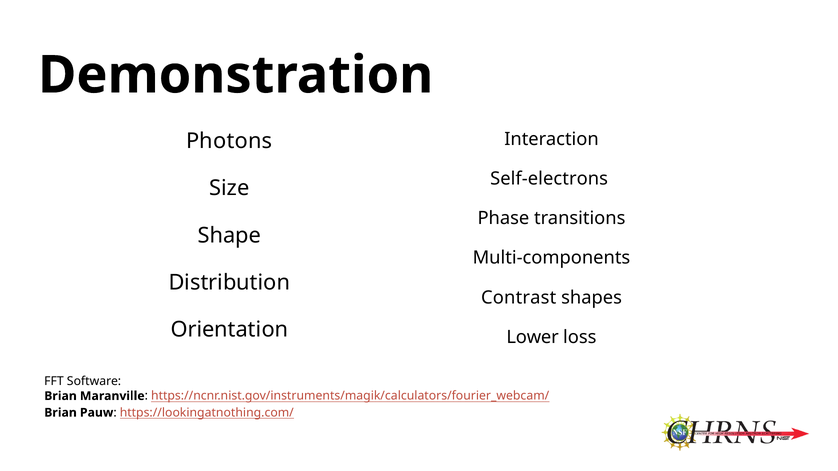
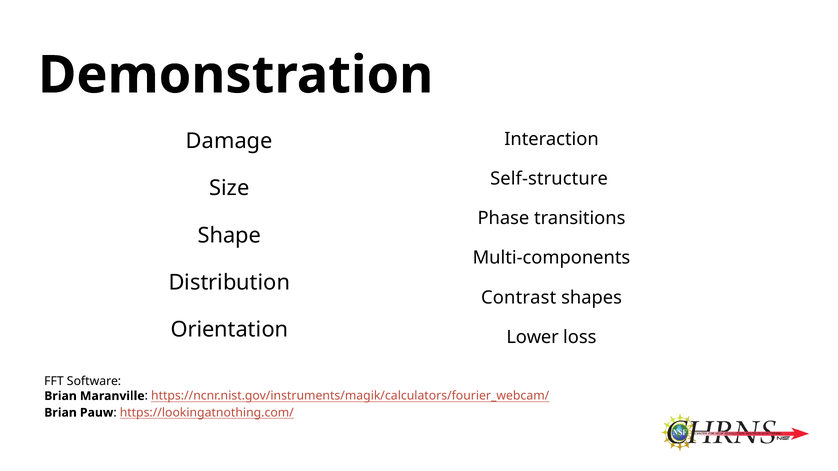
Photons: Photons -> Damage
Self-electrons: Self-electrons -> Self-structure
